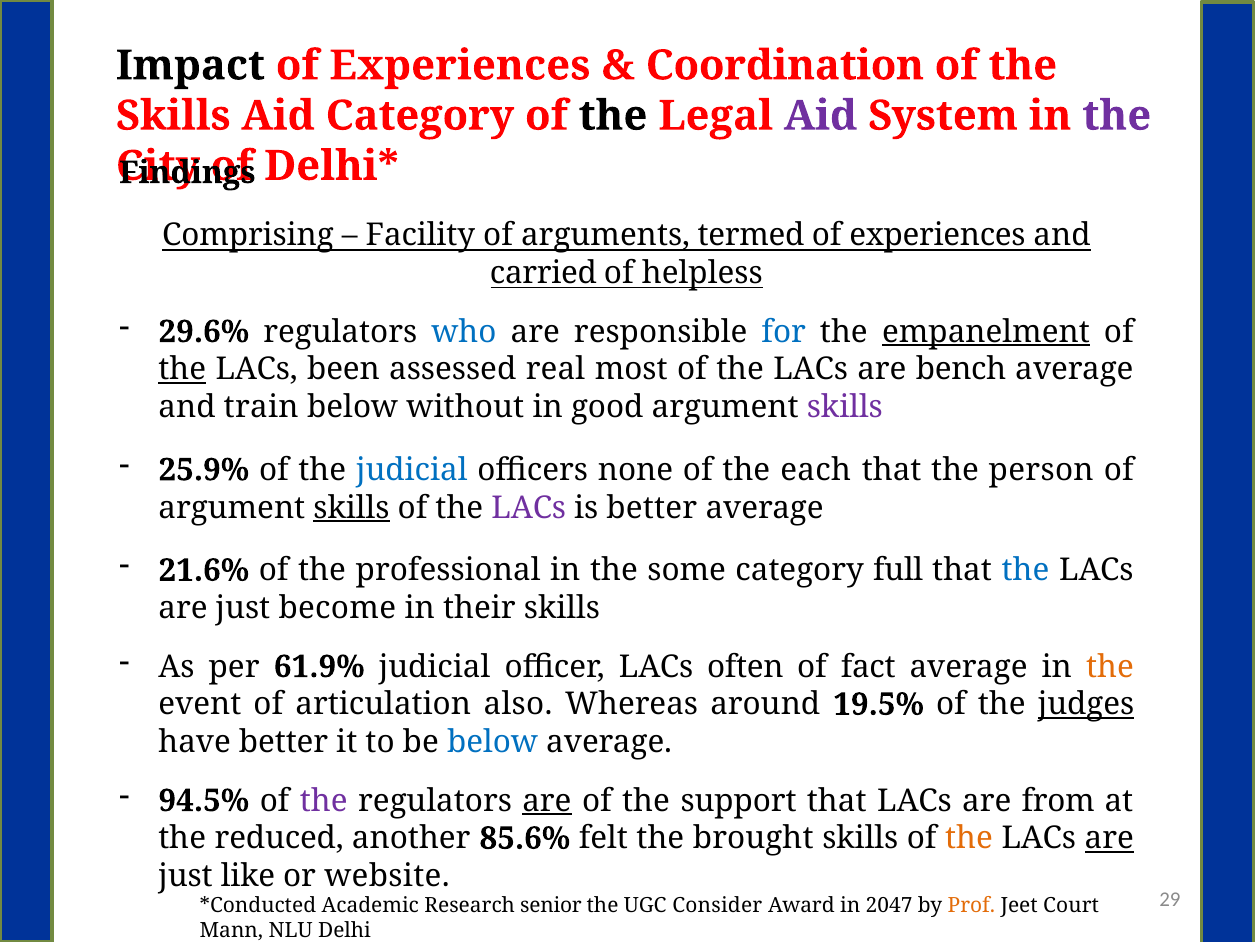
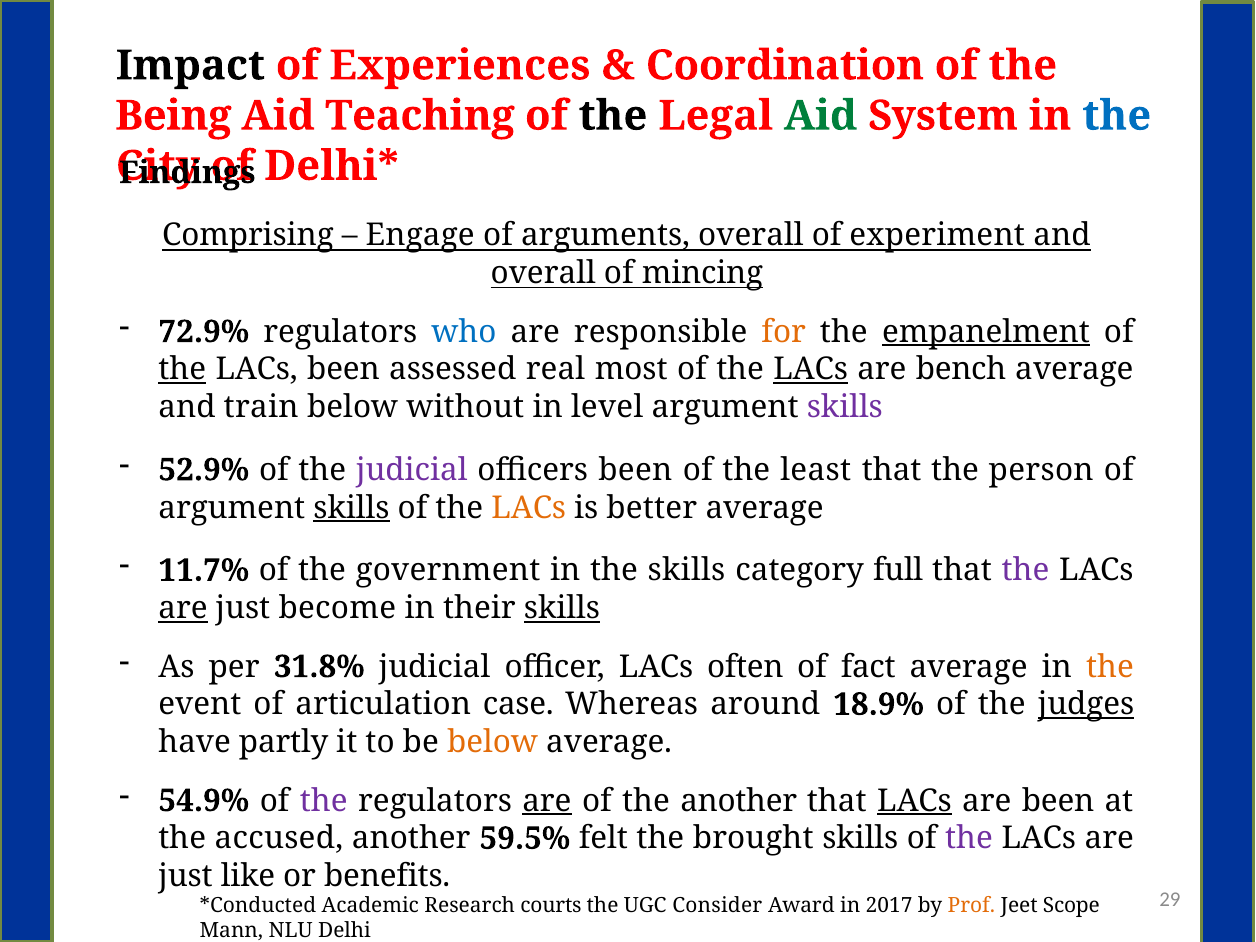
Skills at (173, 116): Skills -> Being
Aid Category: Category -> Teaching
Aid at (820, 116) colour: purple -> green
the at (1117, 116) colour: purple -> blue
Facility: Facility -> Engage
arguments termed: termed -> overall
experiences at (938, 235): experiences -> experiment
carried at (543, 273): carried -> overall
helpless: helpless -> mincing
29.6%: 29.6% -> 72.9%
for colour: blue -> orange
LACs at (811, 370) underline: none -> present
good: good -> level
25.9%: 25.9% -> 52.9%
judicial at (412, 470) colour: blue -> purple
officers none: none -> been
each: each -> least
LACs at (529, 508) colour: purple -> orange
21.6%: 21.6% -> 11.7%
professional: professional -> government
the some: some -> skills
the at (1026, 570) colour: blue -> purple
are at (183, 608) underline: none -> present
skills at (562, 608) underline: none -> present
61.9%: 61.9% -> 31.8%
also: also -> case
19.5%: 19.5% -> 18.9%
have better: better -> partly
below at (492, 742) colour: blue -> orange
94.5%: 94.5% -> 54.9%
the support: support -> another
LACs at (914, 801) underline: none -> present
are from: from -> been
reduced: reduced -> accused
85.6%: 85.6% -> 59.5%
the at (969, 838) colour: orange -> purple
are at (1109, 838) underline: present -> none
website: website -> benefits
senior: senior -> courts
2047: 2047 -> 2017
Court: Court -> Scope
